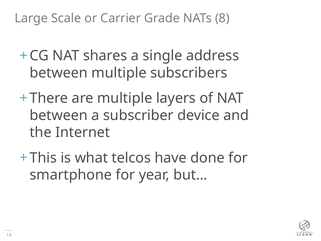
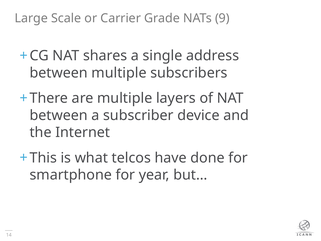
8: 8 -> 9
